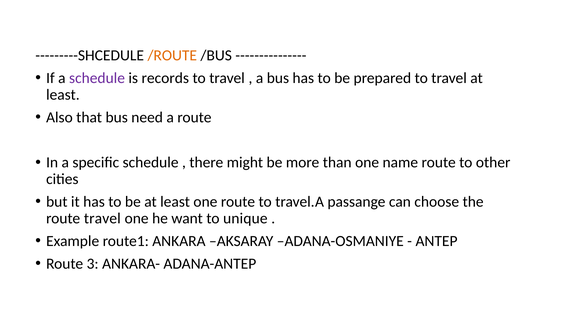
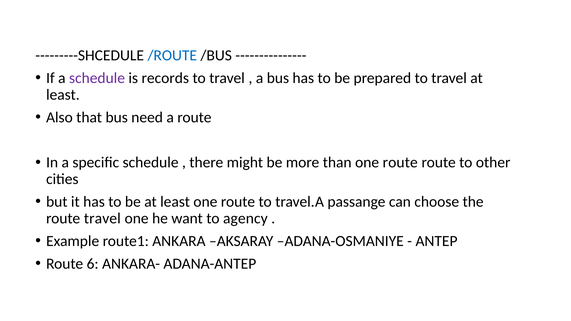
/ROUTE colour: orange -> blue
than one name: name -> route
unique: unique -> agency
3: 3 -> 6
